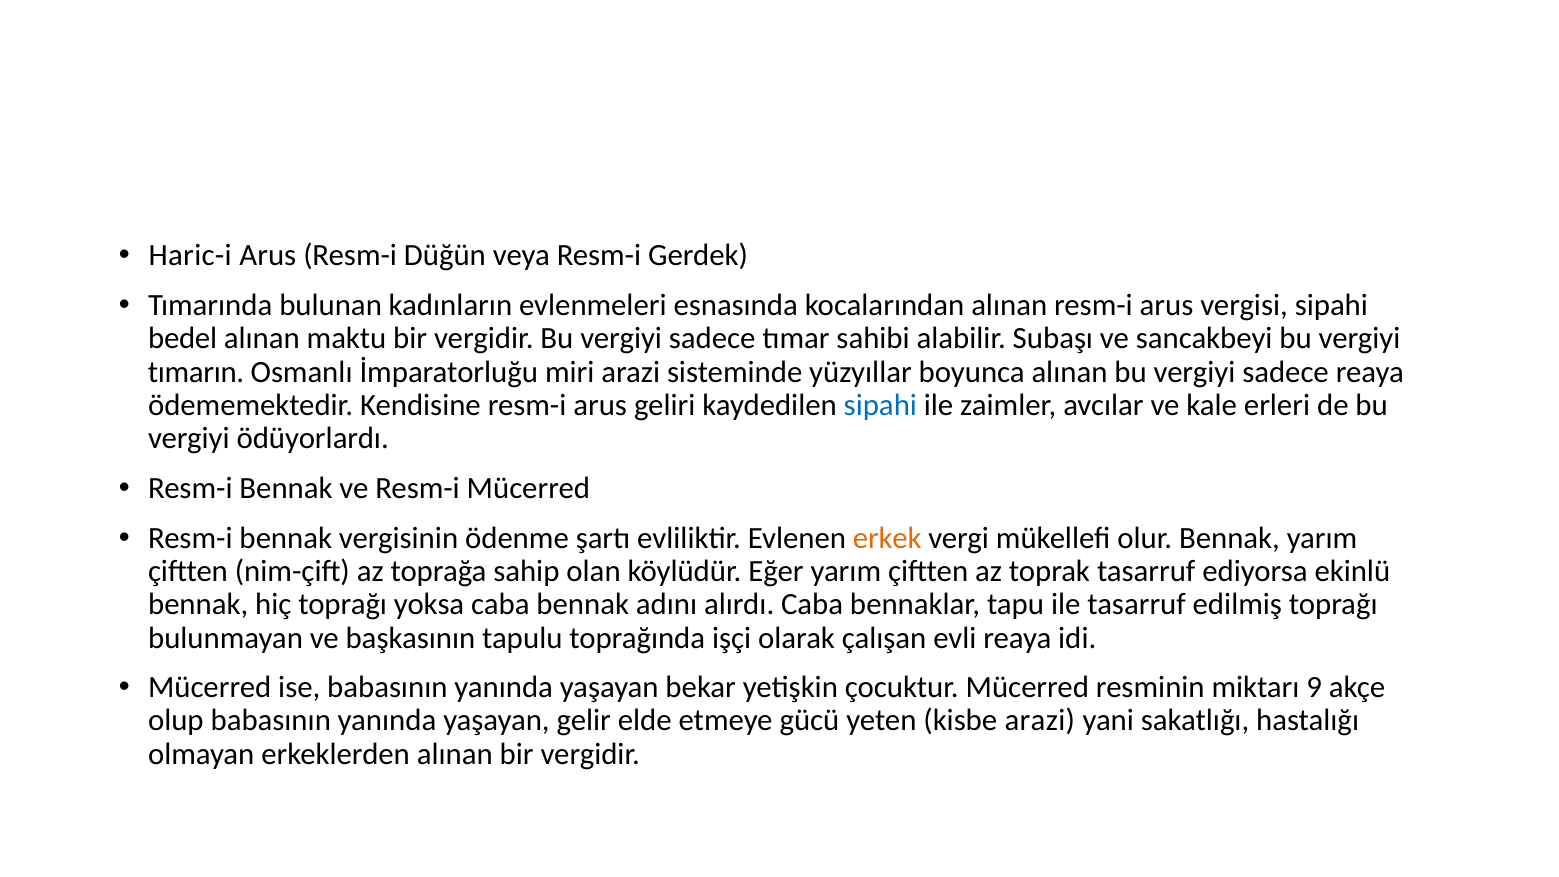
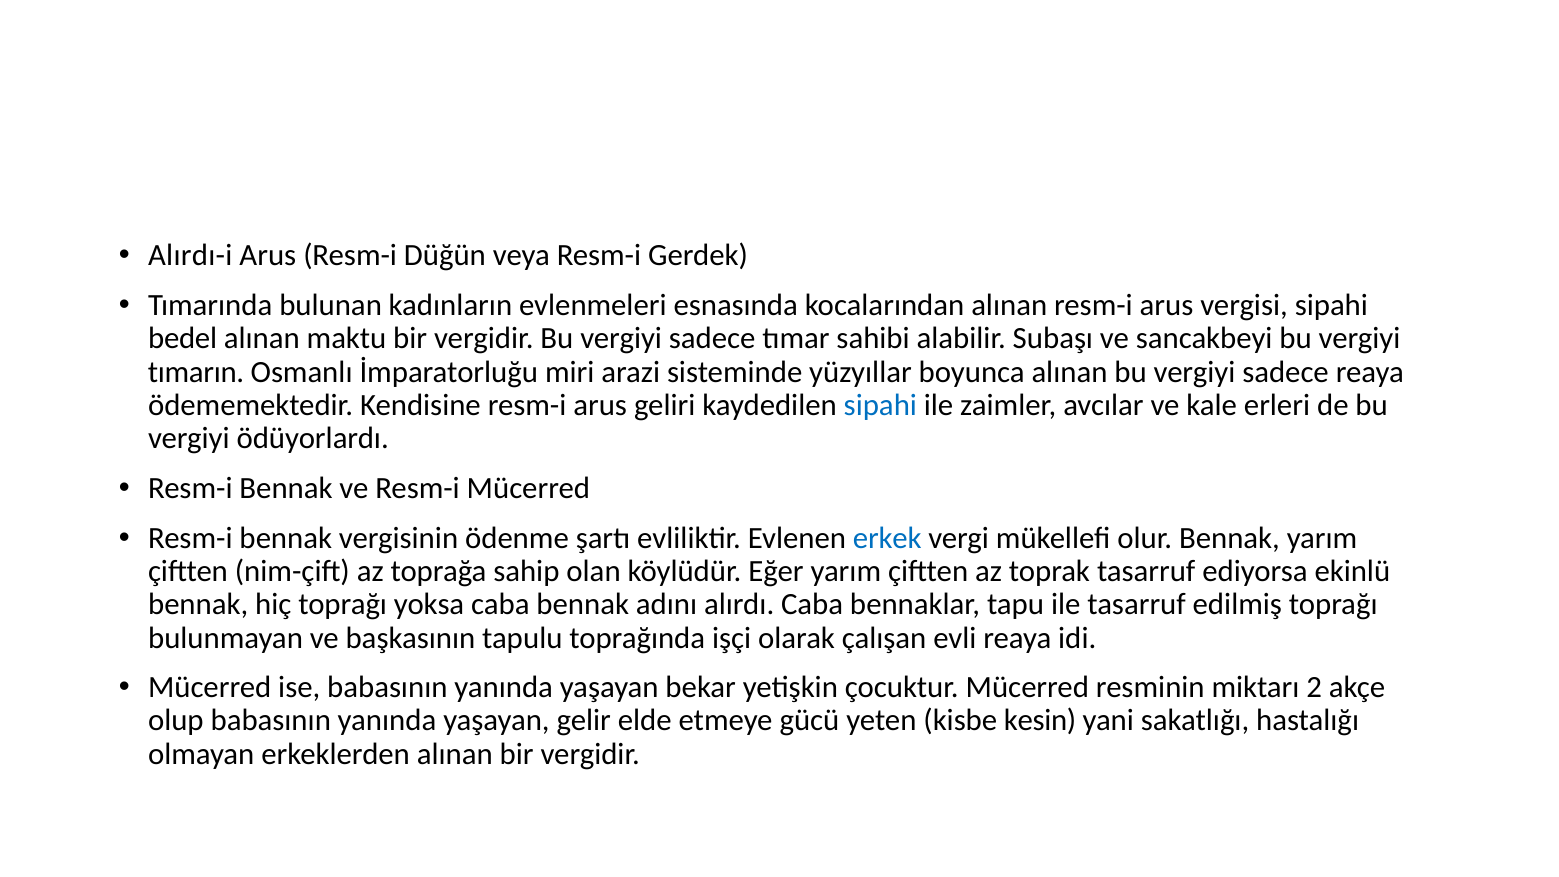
Haric-i: Haric-i -> Alırdı-i
erkek colour: orange -> blue
9: 9 -> 2
kisbe arazi: arazi -> kesin
